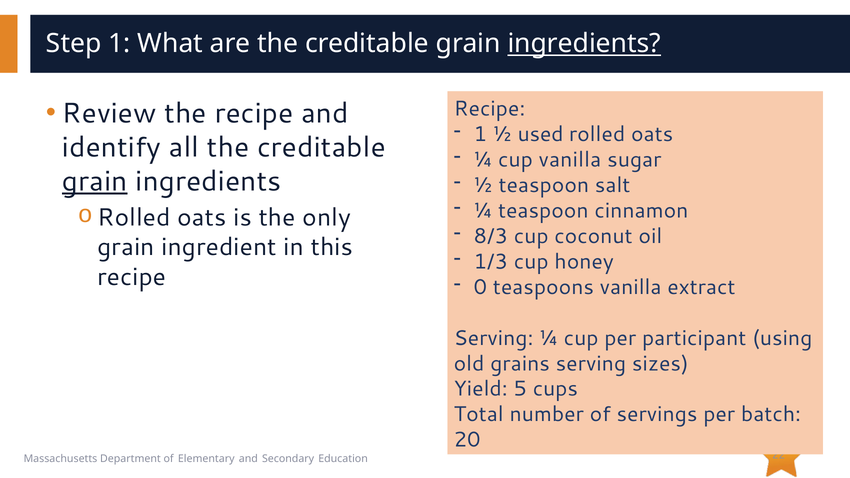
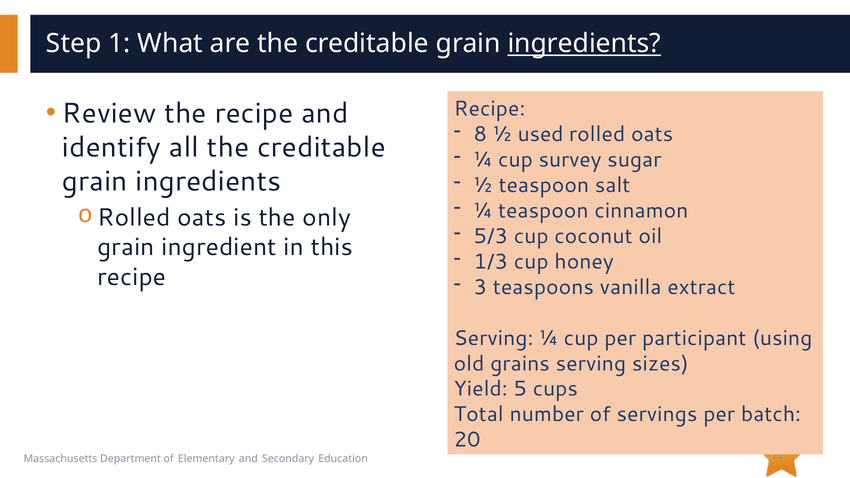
1 at (480, 134): 1 -> 8
cup vanilla: vanilla -> survey
grain at (95, 181) underline: present -> none
8/3: 8/3 -> 5/3
0: 0 -> 3
